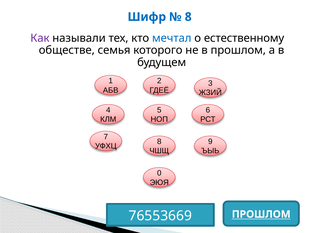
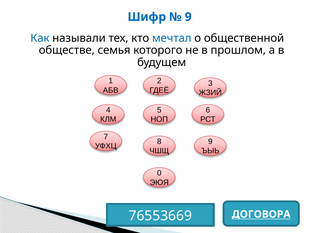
8 at (188, 17): 8 -> 9
Как colour: purple -> blue
естественному: естественному -> общественной
ПРОШЛОМ at (261, 215): ПРОШЛОМ -> ДОГОВОРА
